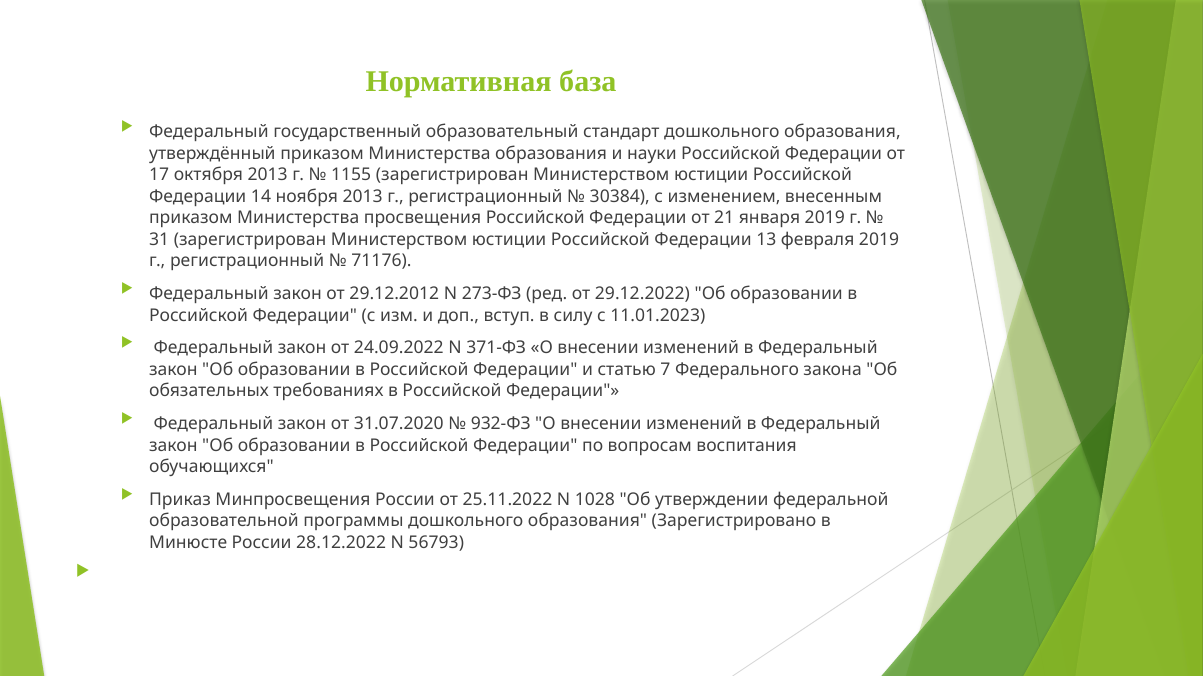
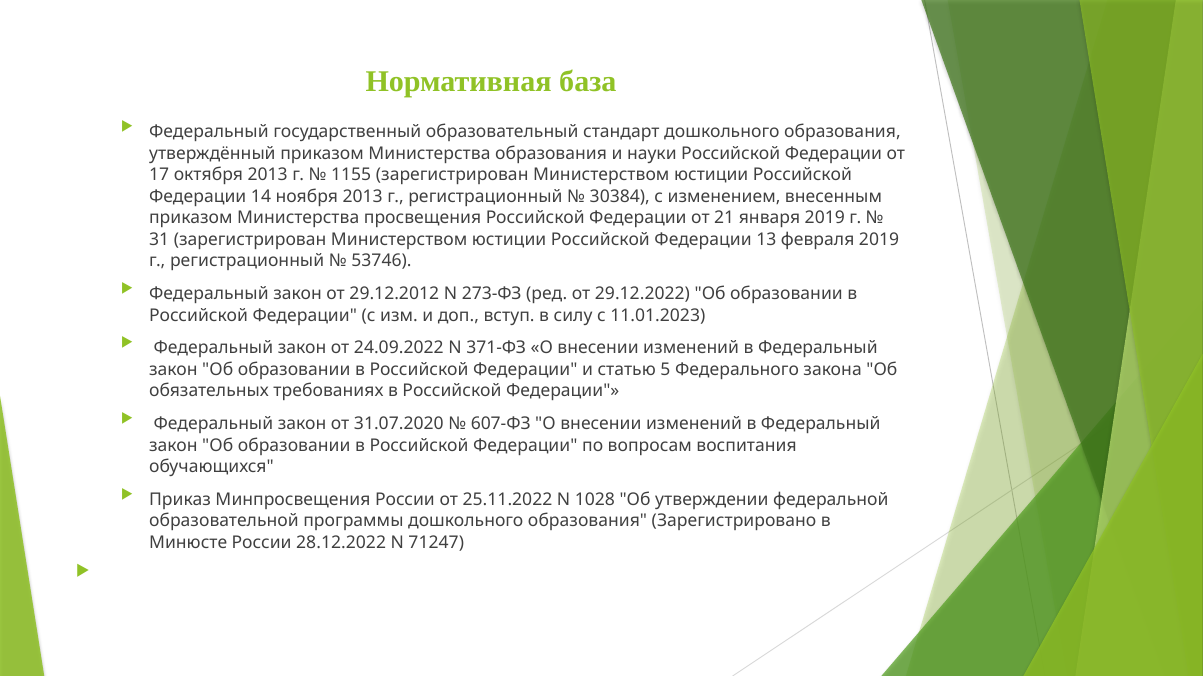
71176: 71176 -> 53746
7: 7 -> 5
932-ФЗ: 932-ФЗ -> 607-ФЗ
56793: 56793 -> 71247
